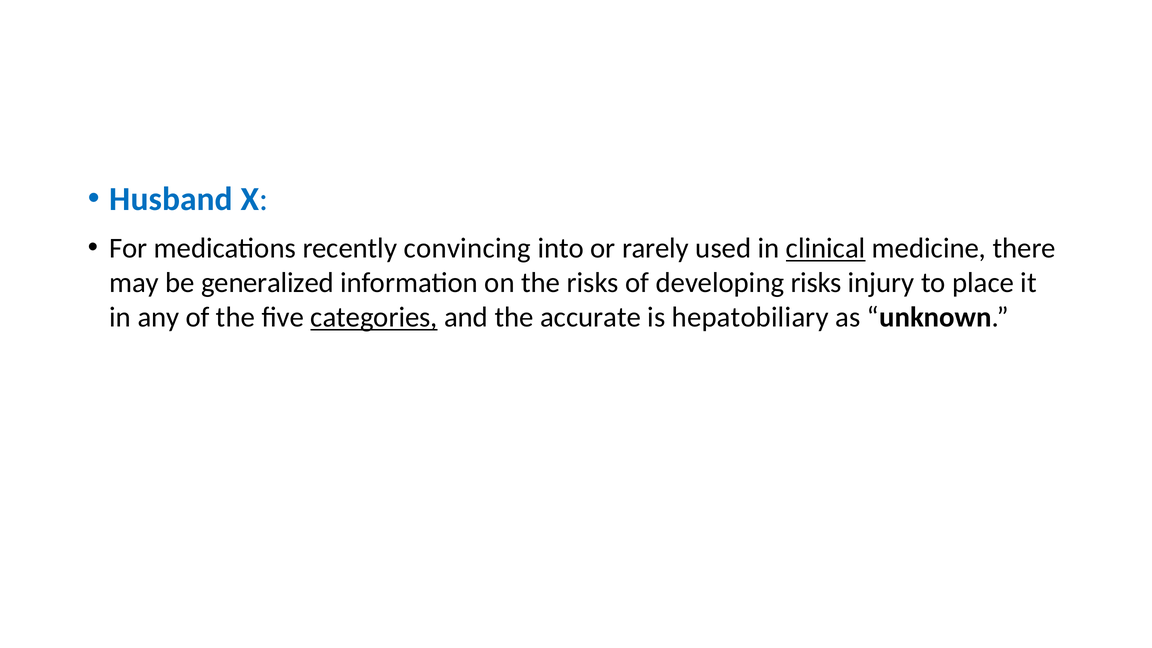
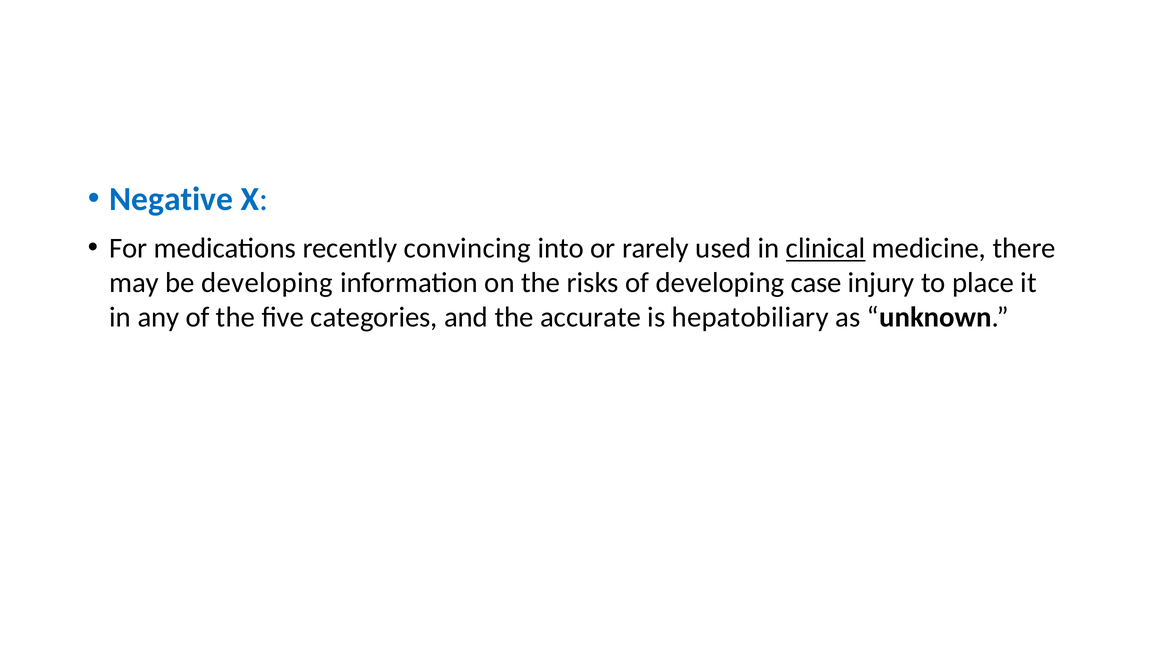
Husband: Husband -> Negative
be generalized: generalized -> developing
developing risks: risks -> case
categories underline: present -> none
